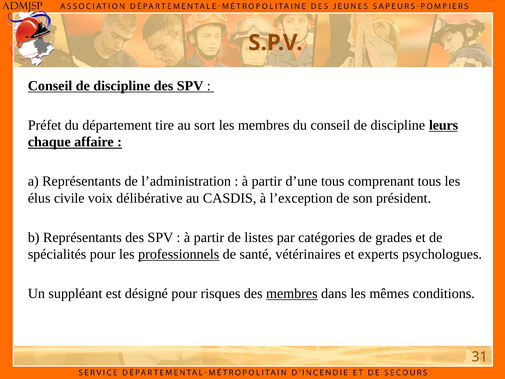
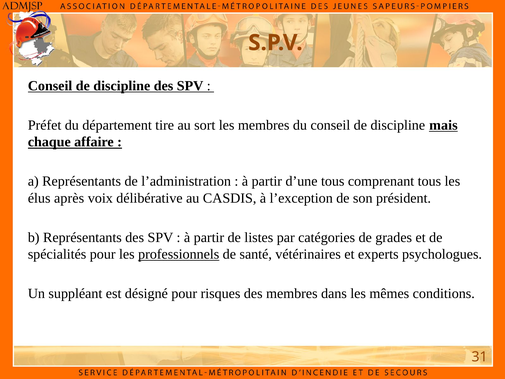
leurs: leurs -> mais
civile: civile -> après
membres at (292, 293) underline: present -> none
